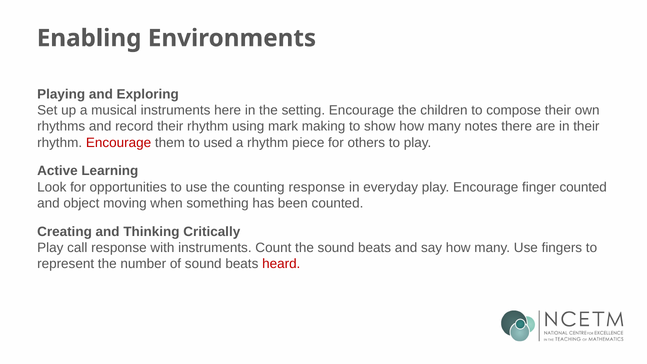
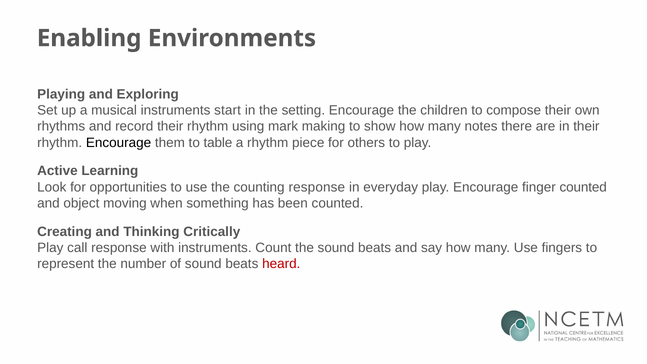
here: here -> start
Encourage at (119, 143) colour: red -> black
used: used -> table
